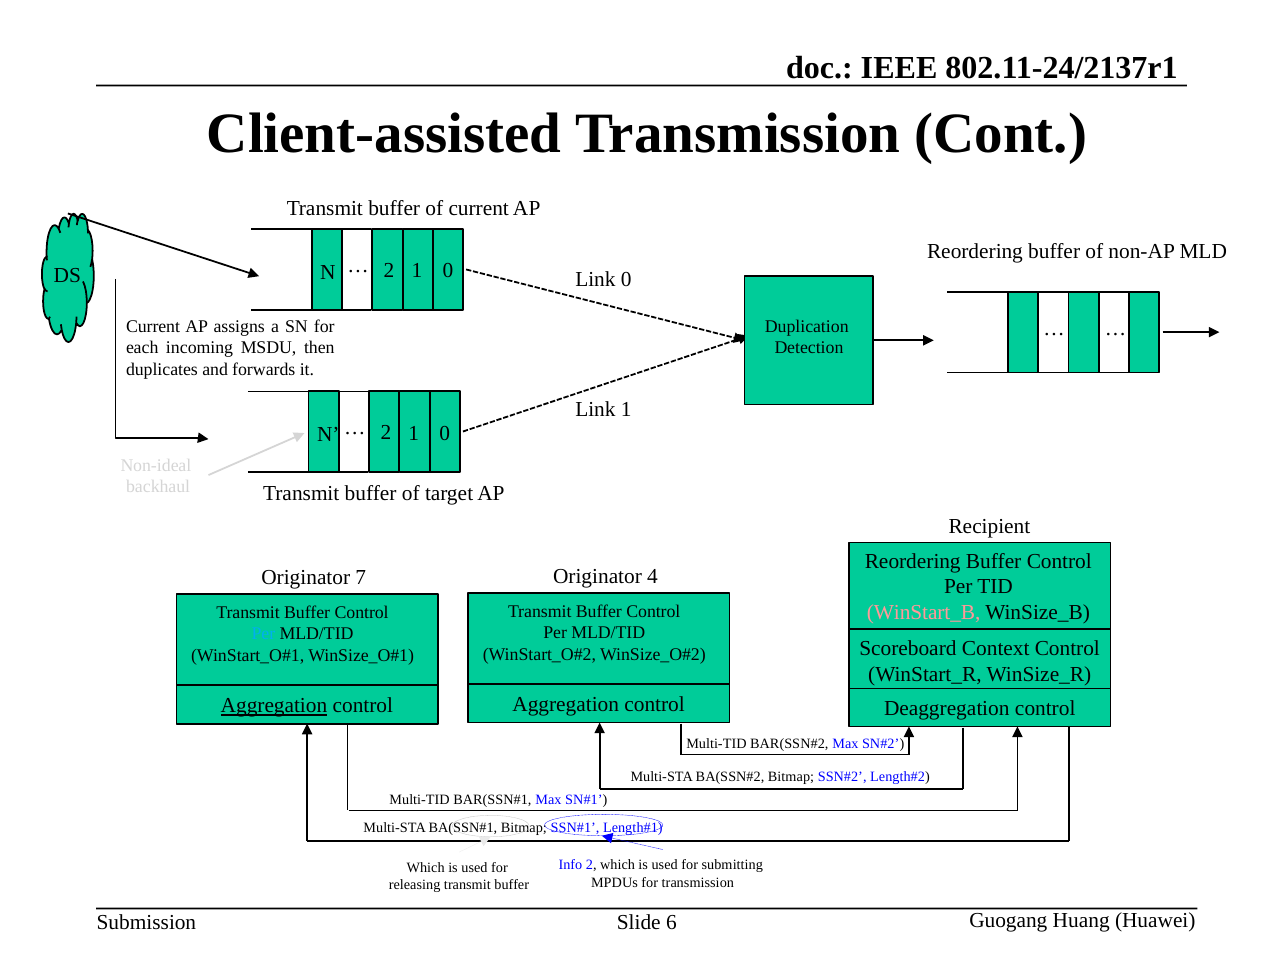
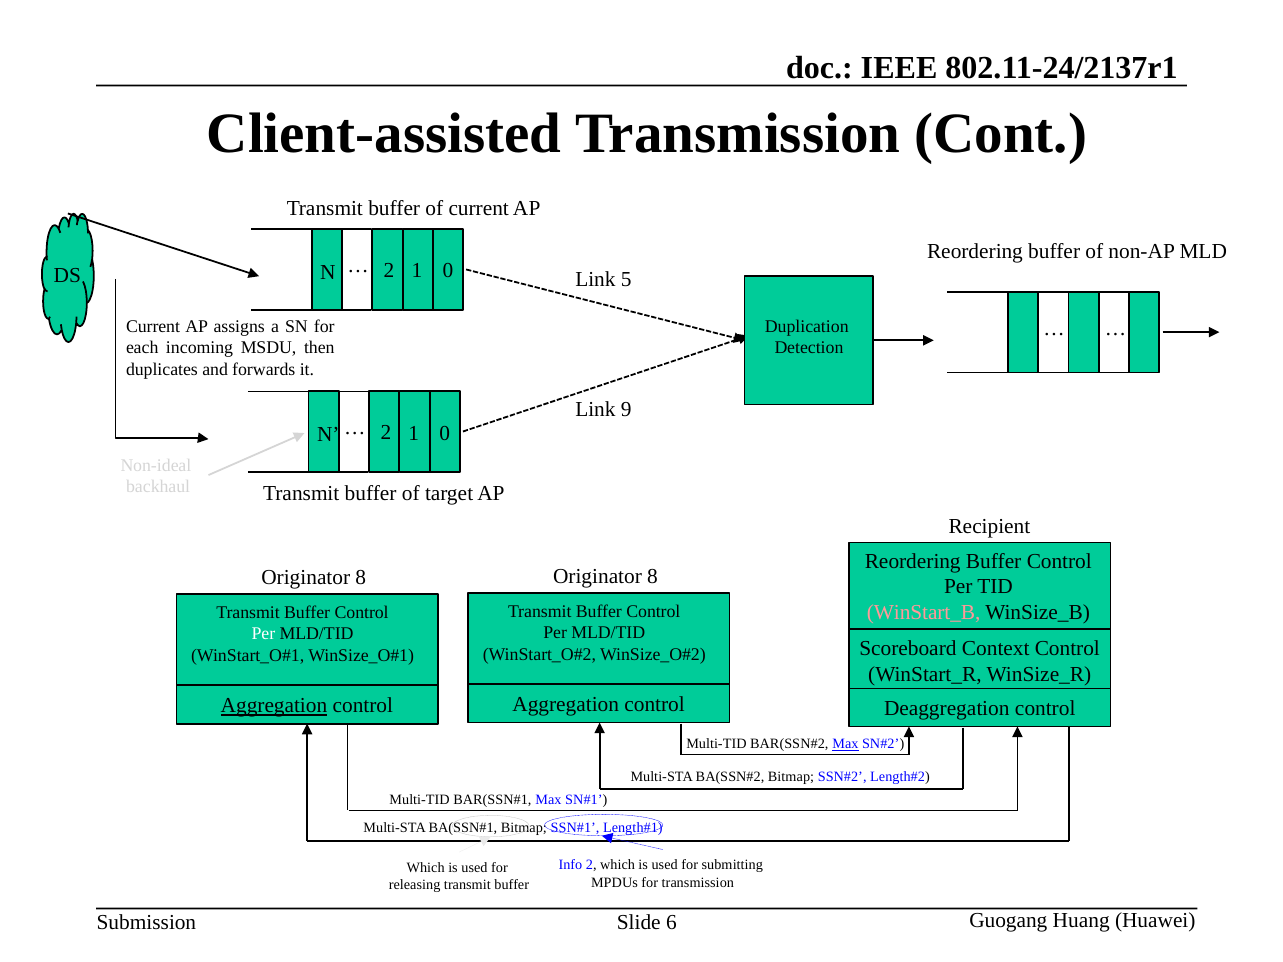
Link 0: 0 -> 5
Link 1: 1 -> 9
4 at (653, 577): 4 -> 8
7 at (361, 578): 7 -> 8
Per at (263, 634) colour: light blue -> white
Max at (845, 744) underline: none -> present
